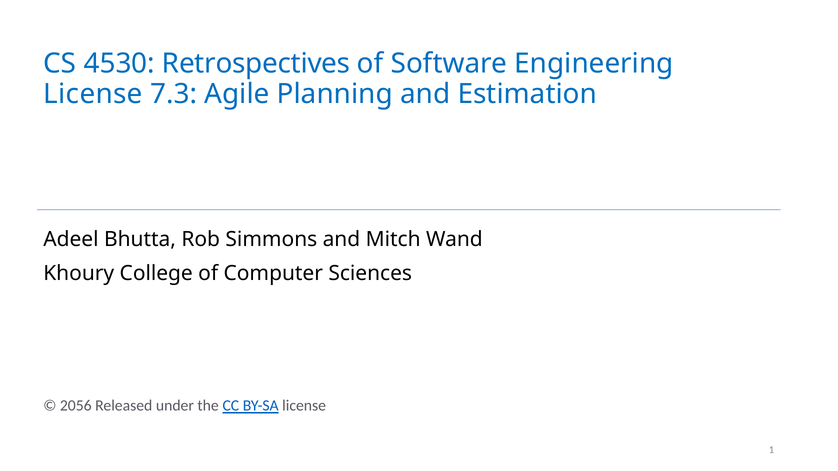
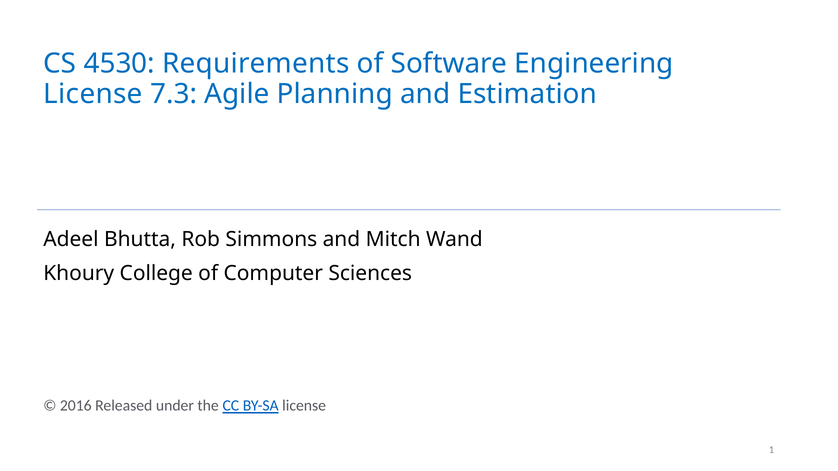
Retrospectives: Retrospectives -> Requirements
2056: 2056 -> 2016
